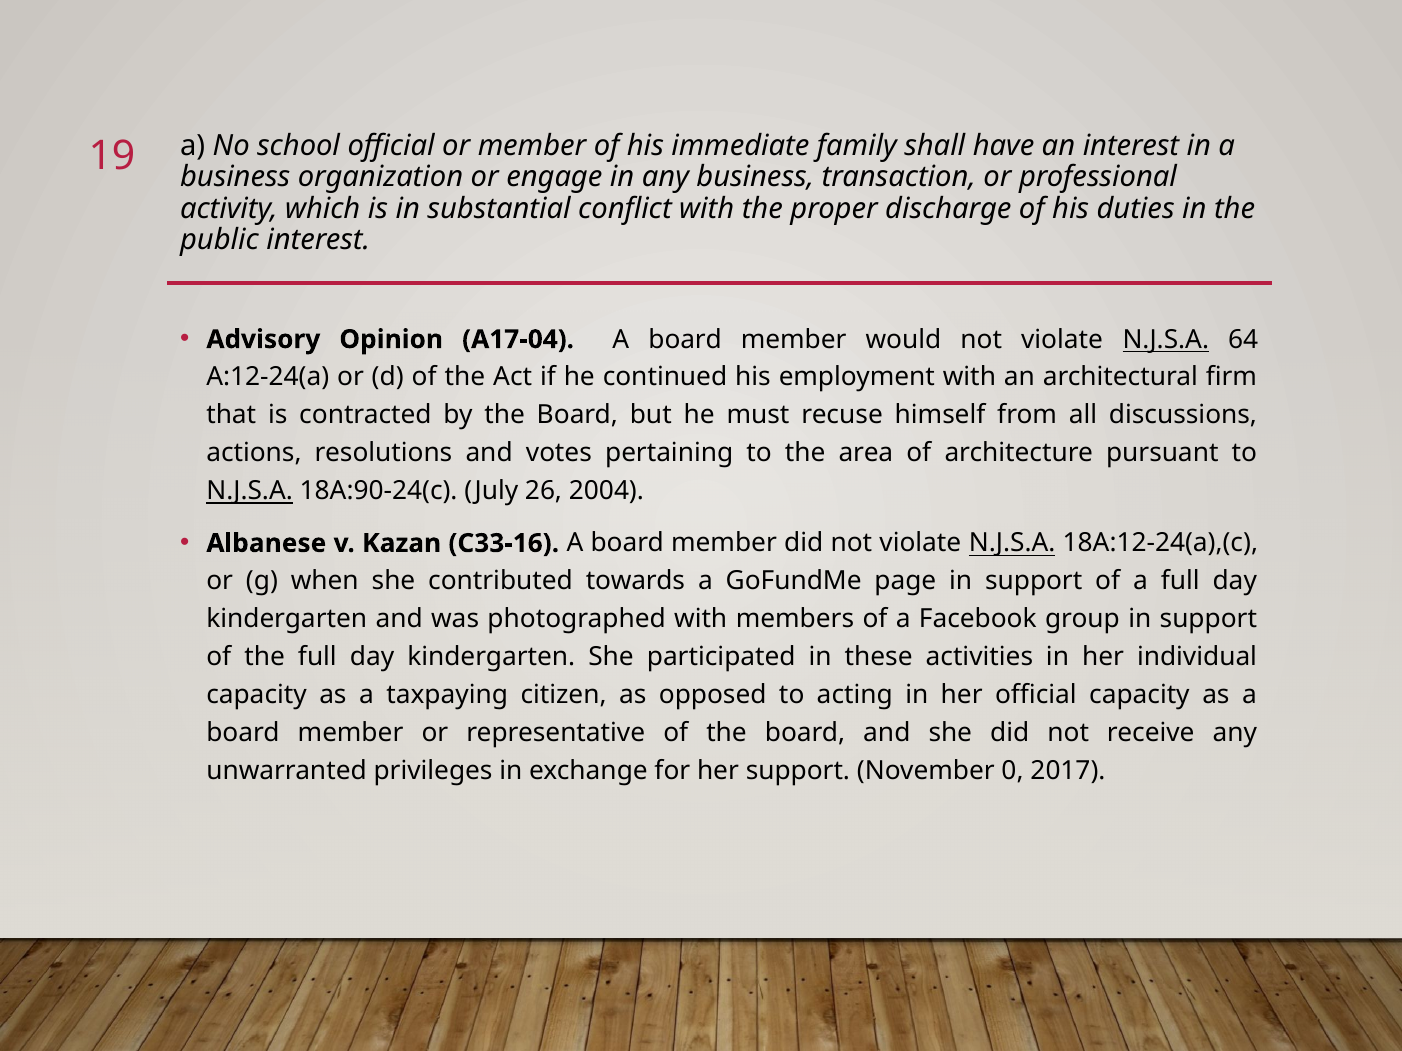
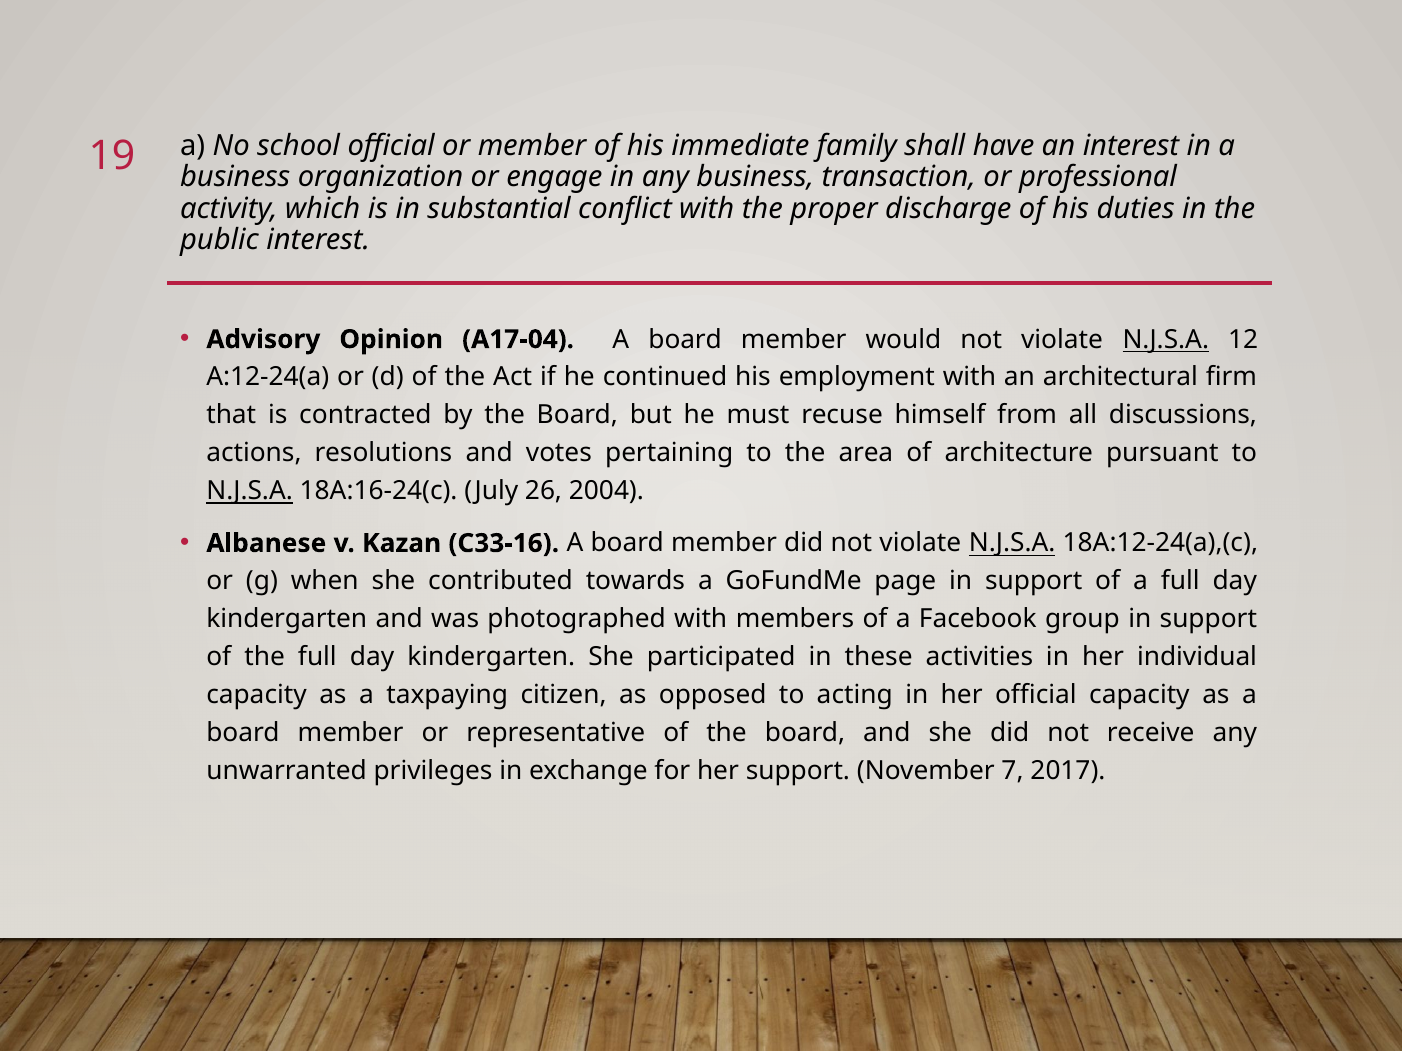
64: 64 -> 12
18A:90-24(c: 18A:90-24(c -> 18A:16-24(c
0: 0 -> 7
